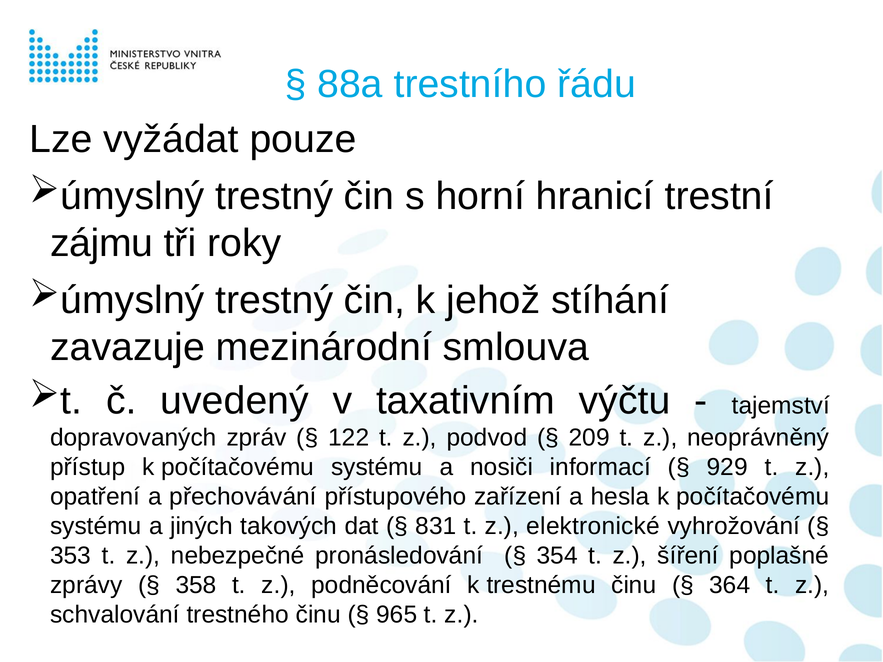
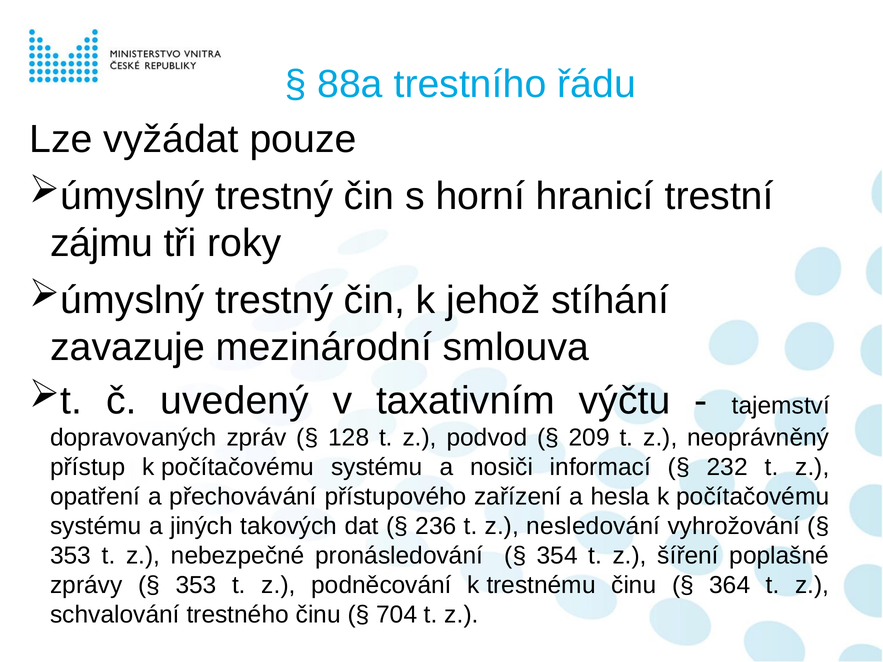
122: 122 -> 128
929: 929 -> 232
831: 831 -> 236
elektronické: elektronické -> nesledování
358 at (196, 585): 358 -> 353
965: 965 -> 704
